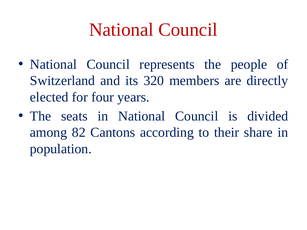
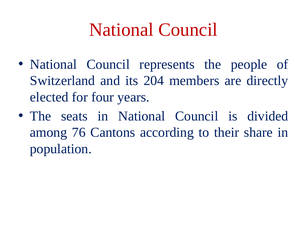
320: 320 -> 204
82: 82 -> 76
